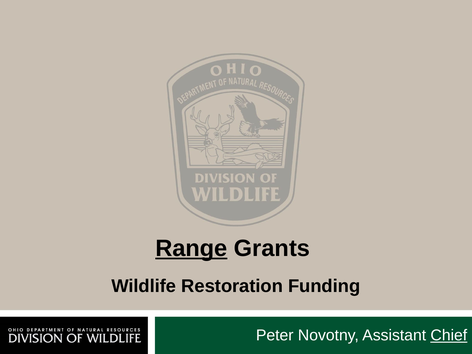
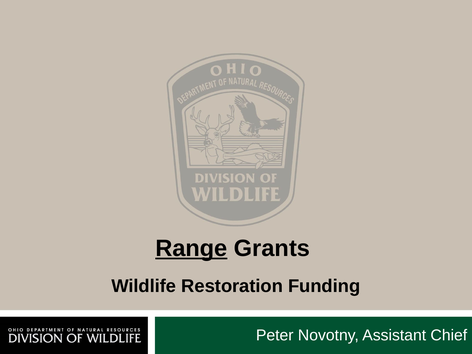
Chief underline: present -> none
